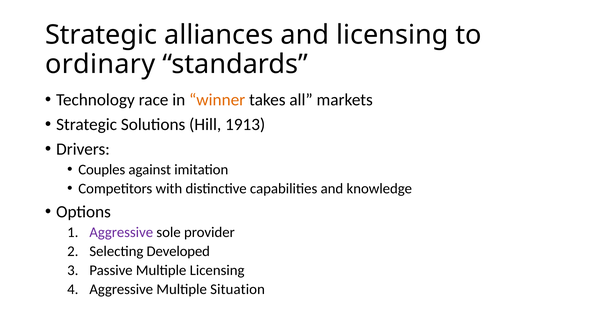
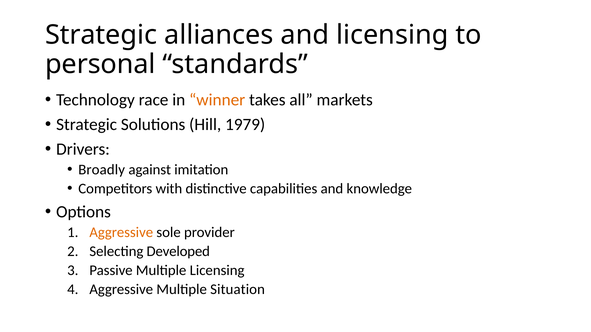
ordinary: ordinary -> personal
1913: 1913 -> 1979
Couples: Couples -> Broadly
Aggressive at (121, 233) colour: purple -> orange
